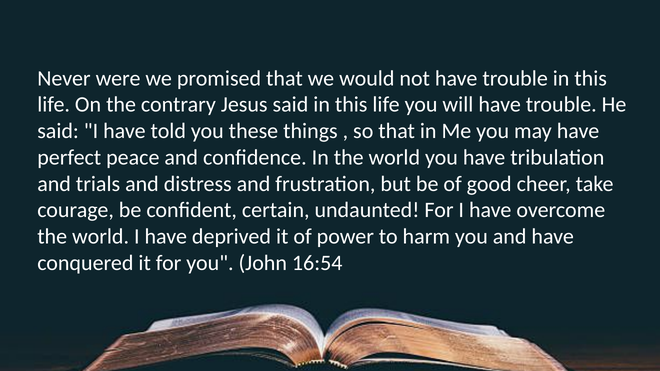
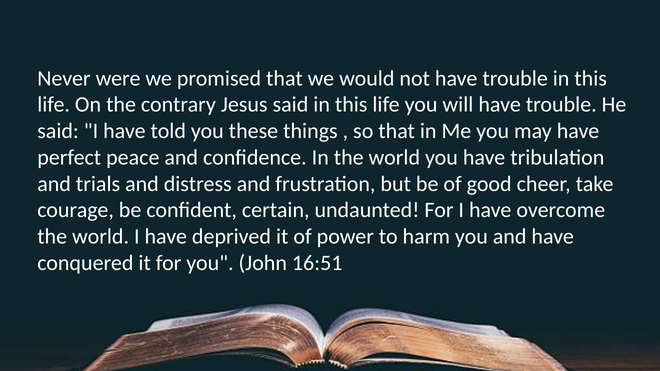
16:54: 16:54 -> 16:51
